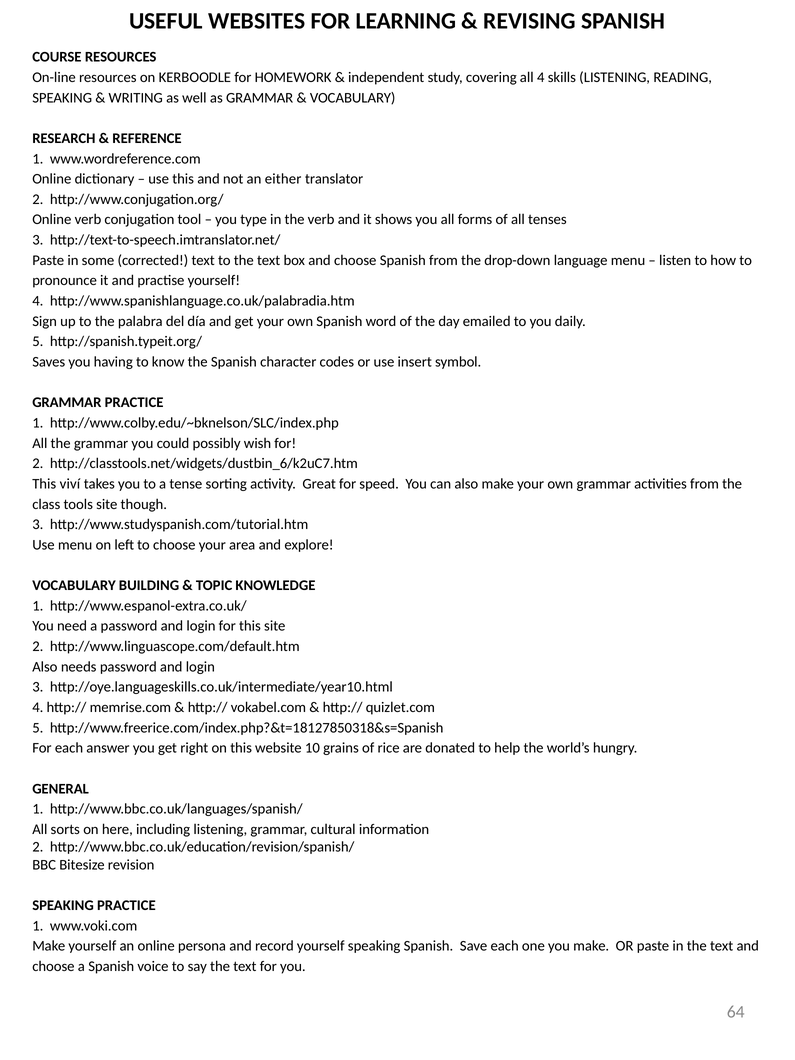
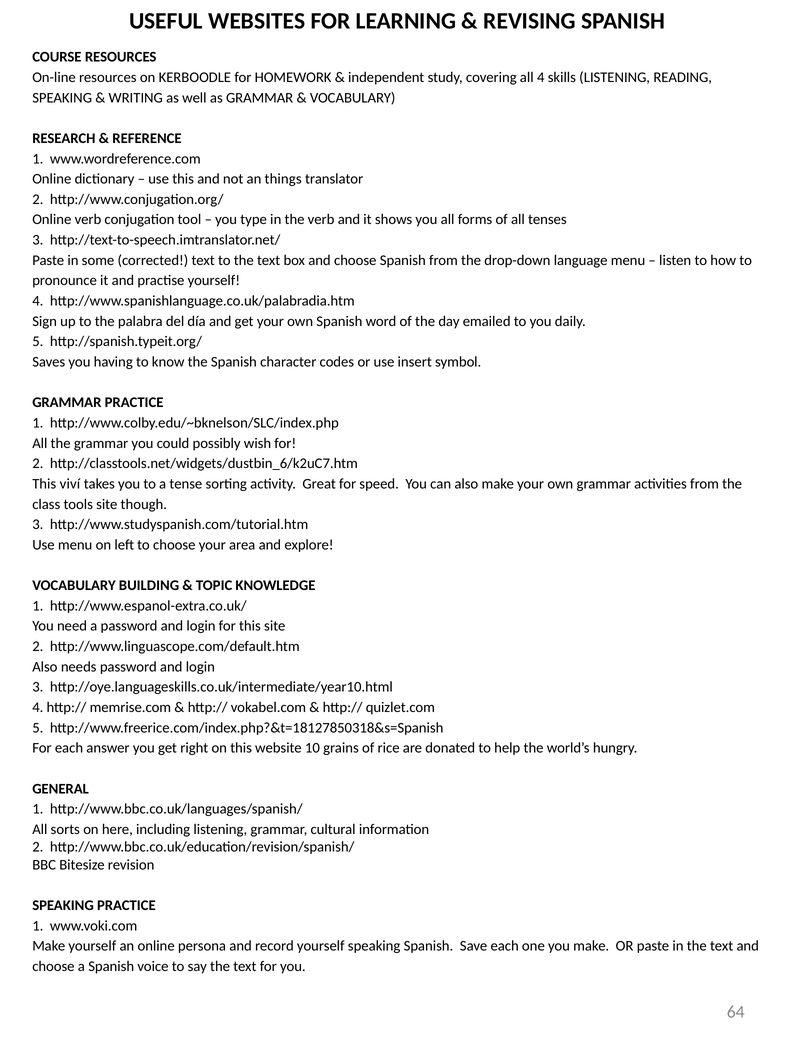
either: either -> things
